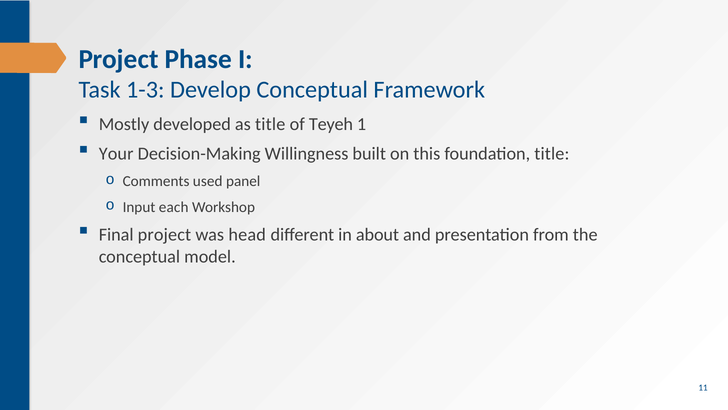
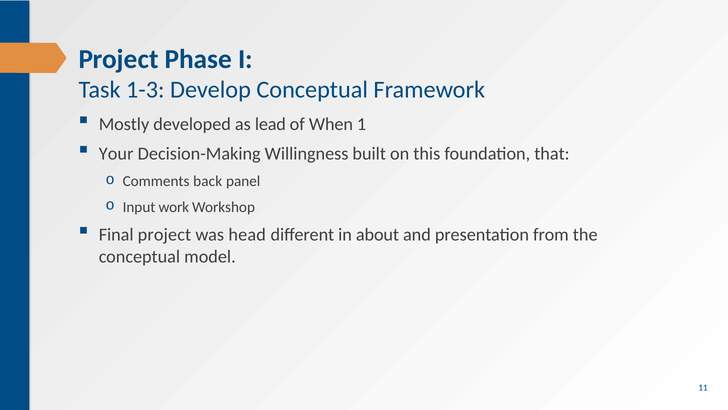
as title: title -> lead
Teyeh: Teyeh -> When
foundation title: title -> that
used: used -> back
each: each -> work
